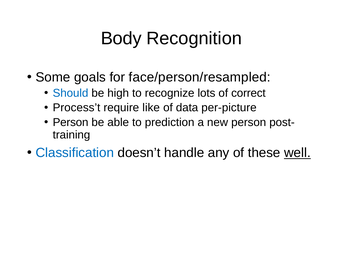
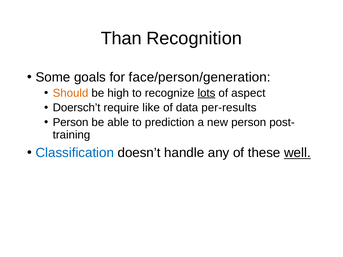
Body: Body -> Than
face/person/resampled: face/person/resampled -> face/person/generation
Should colour: blue -> orange
lots underline: none -> present
correct: correct -> aspect
Process’t: Process’t -> Doersch’t
per-picture: per-picture -> per-results
